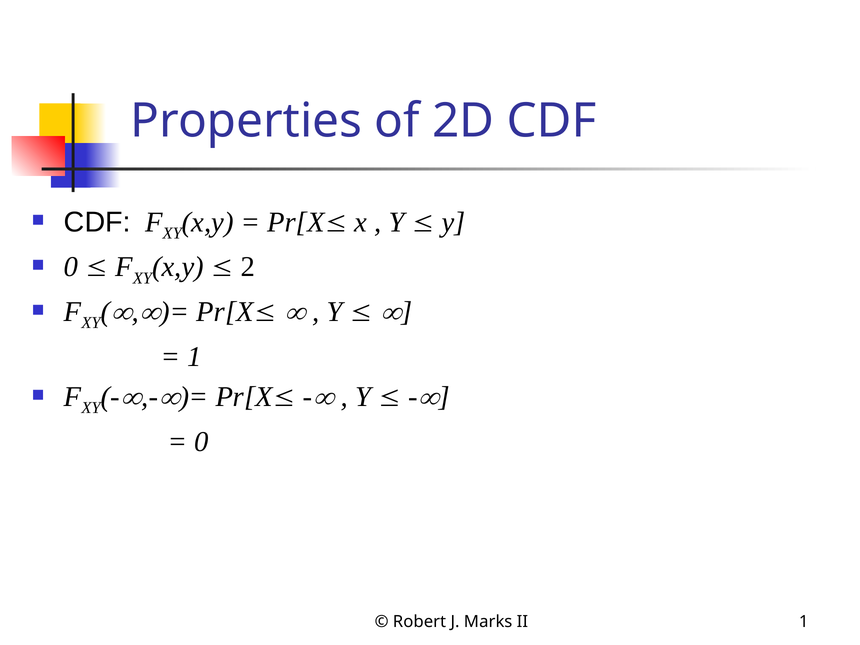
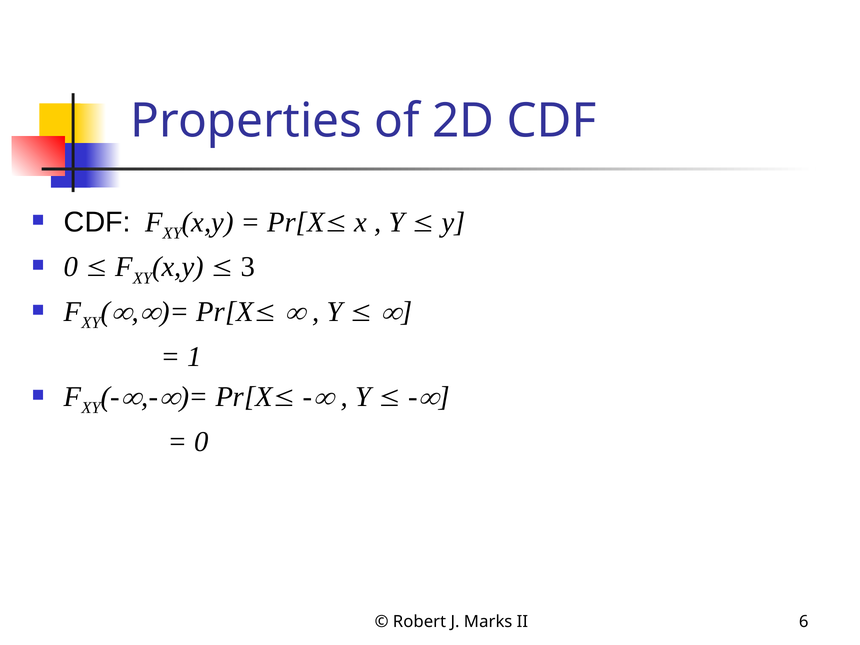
2: 2 -> 3
II 1: 1 -> 6
